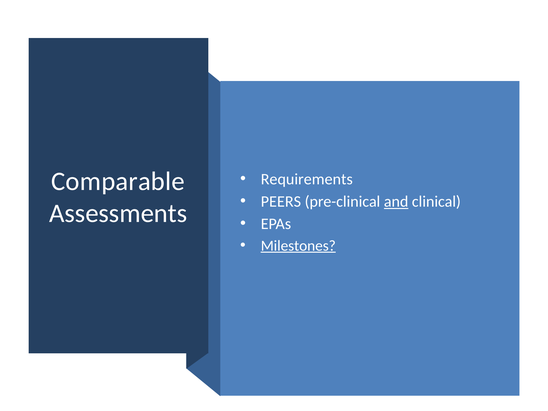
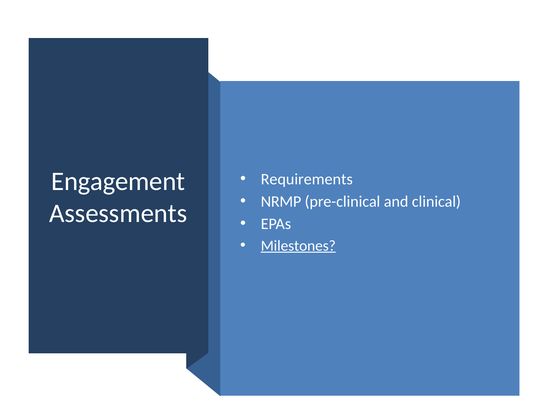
Comparable: Comparable -> Engagement
PEERS: PEERS -> NRMP
and underline: present -> none
